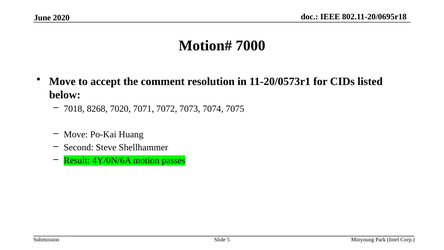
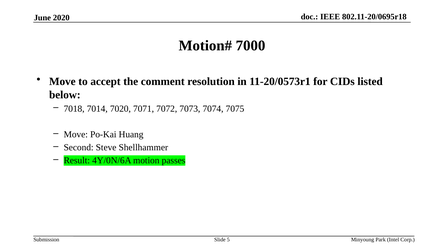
8268: 8268 -> 7014
